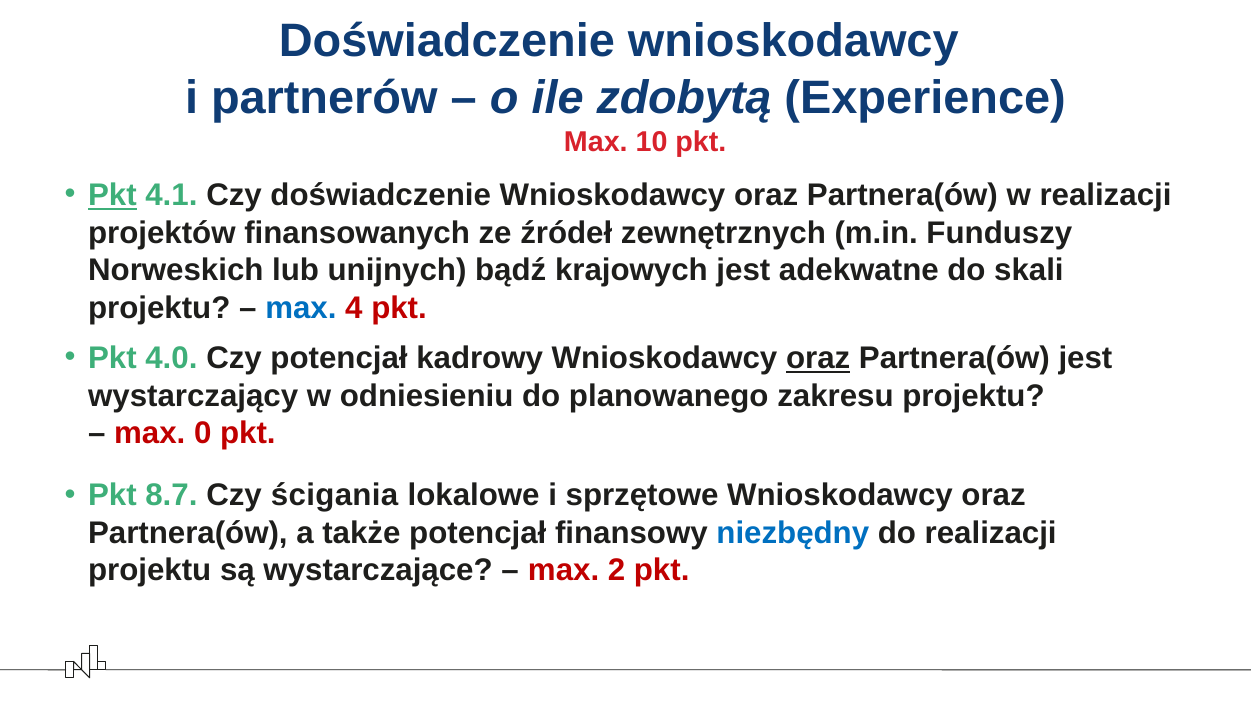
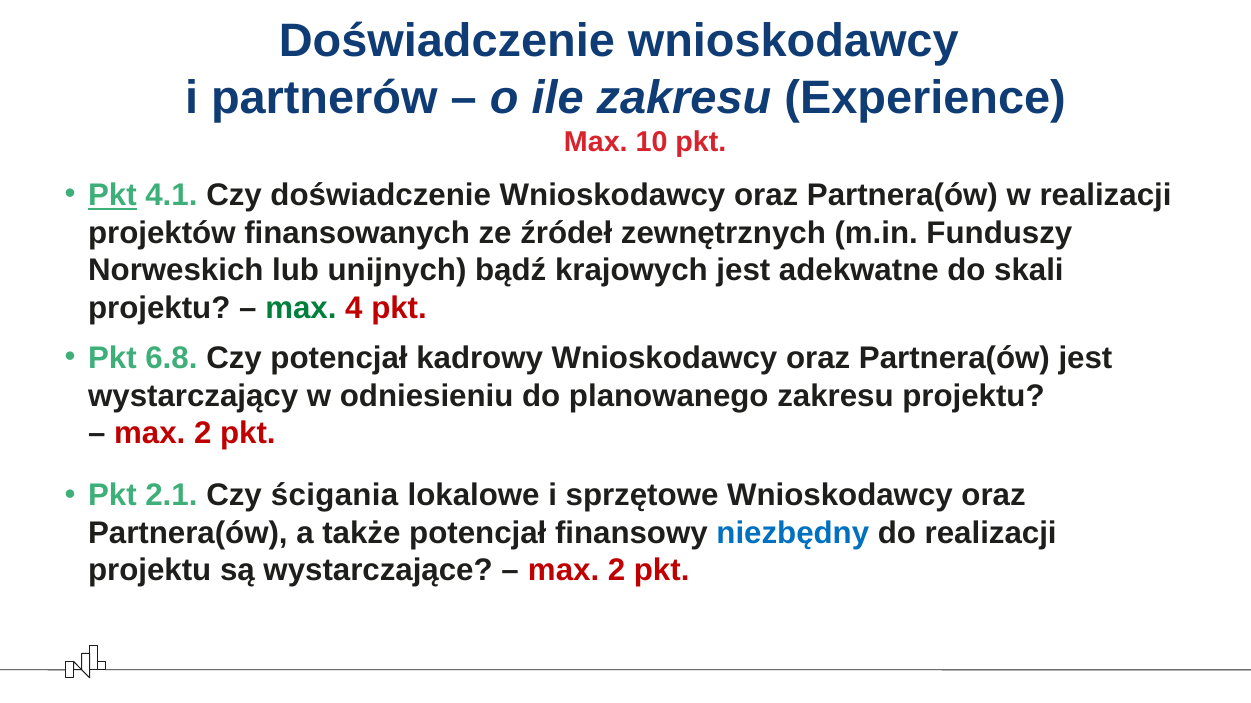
ile zdobytą: zdobytą -> zakresu
max at (301, 308) colour: blue -> green
4.0: 4.0 -> 6.8
oraz at (818, 359) underline: present -> none
0 at (203, 434): 0 -> 2
8.7: 8.7 -> 2.1
